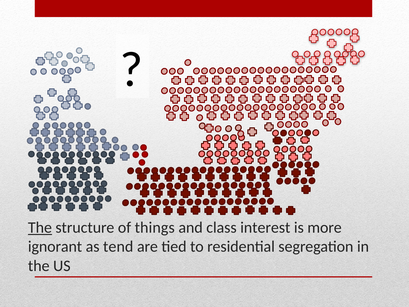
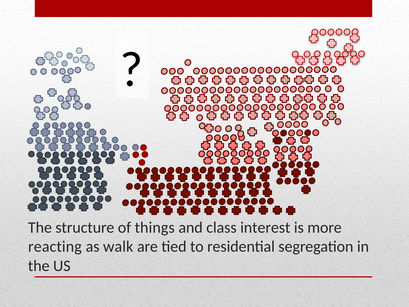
The at (40, 227) underline: present -> none
ignorant: ignorant -> reacting
tend: tend -> walk
